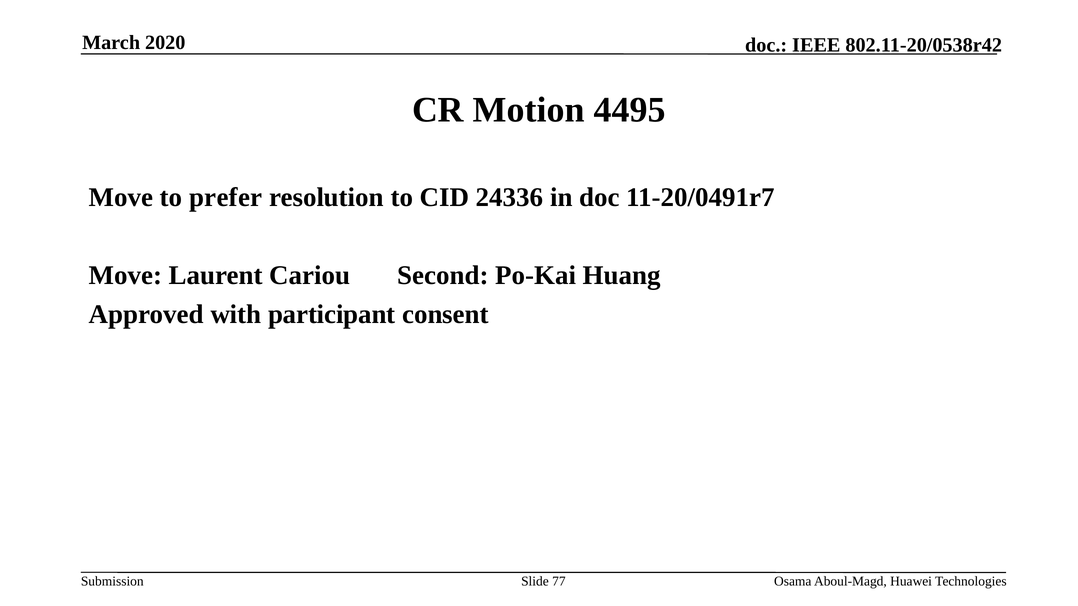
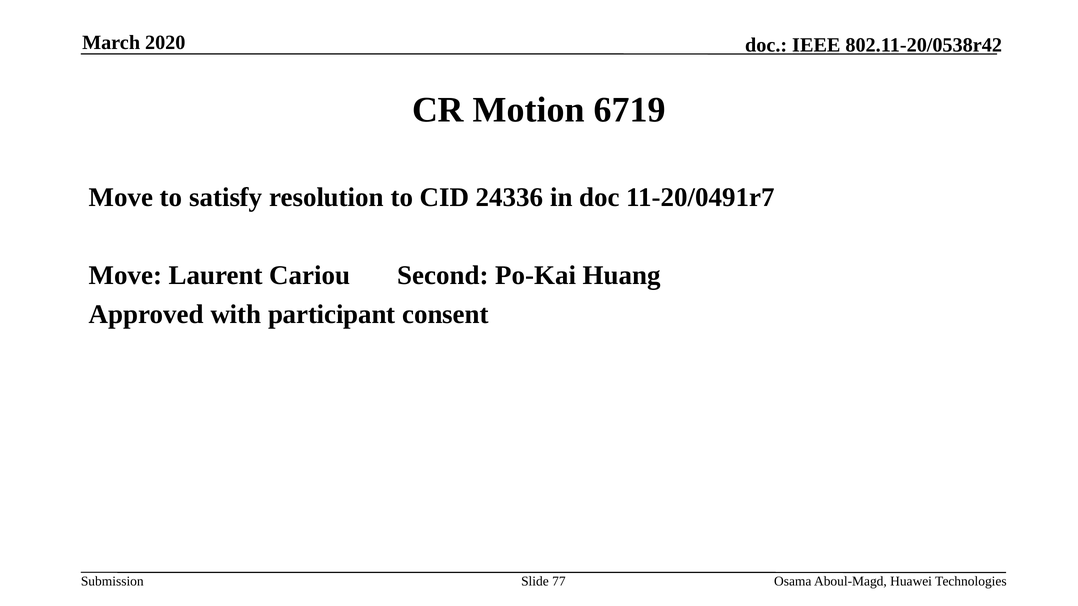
4495: 4495 -> 6719
prefer: prefer -> satisfy
